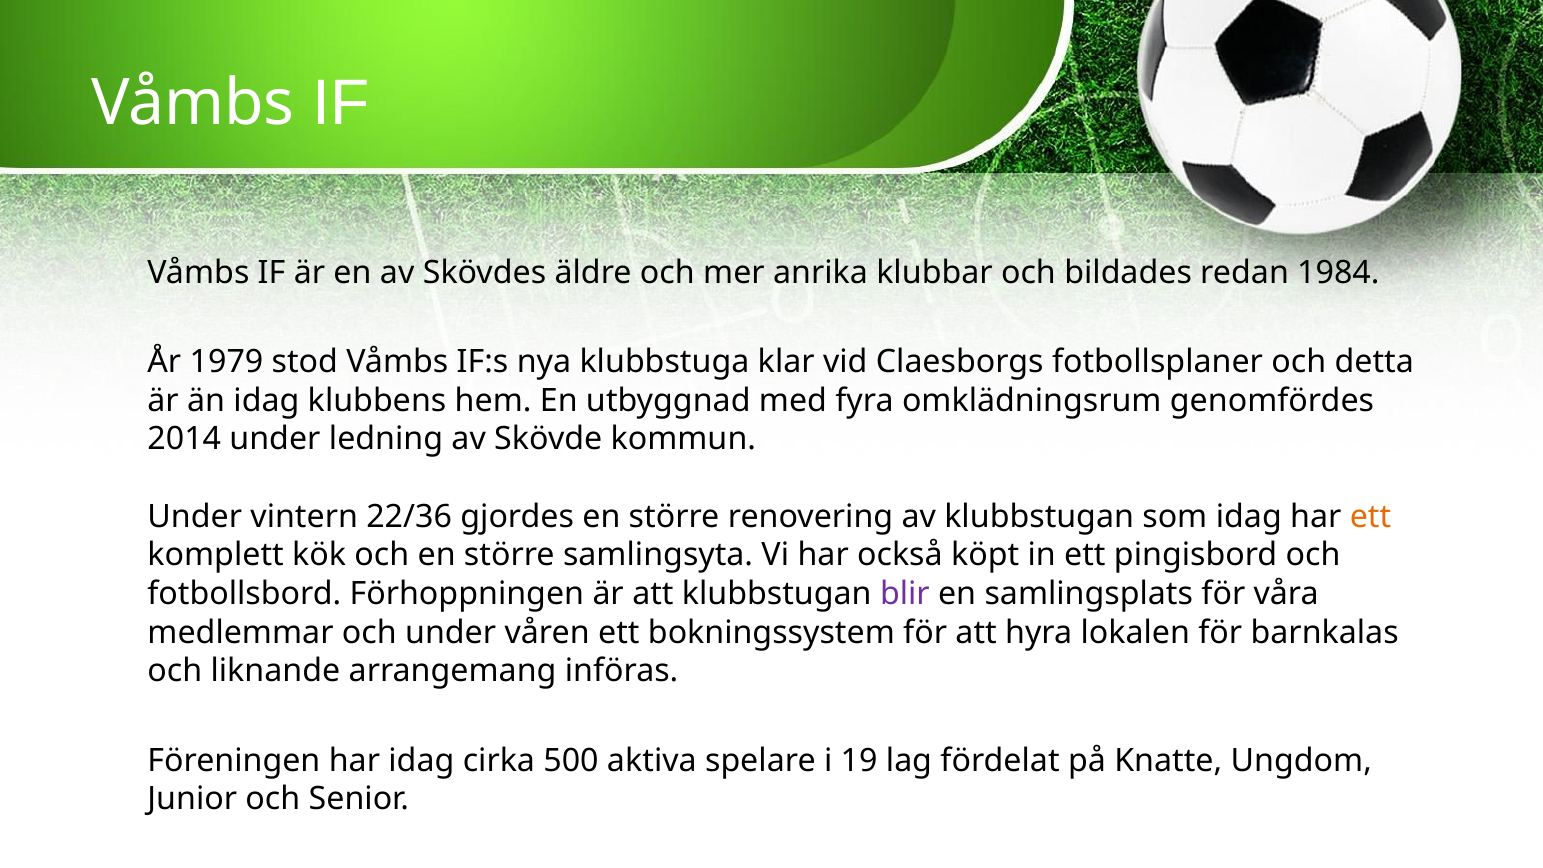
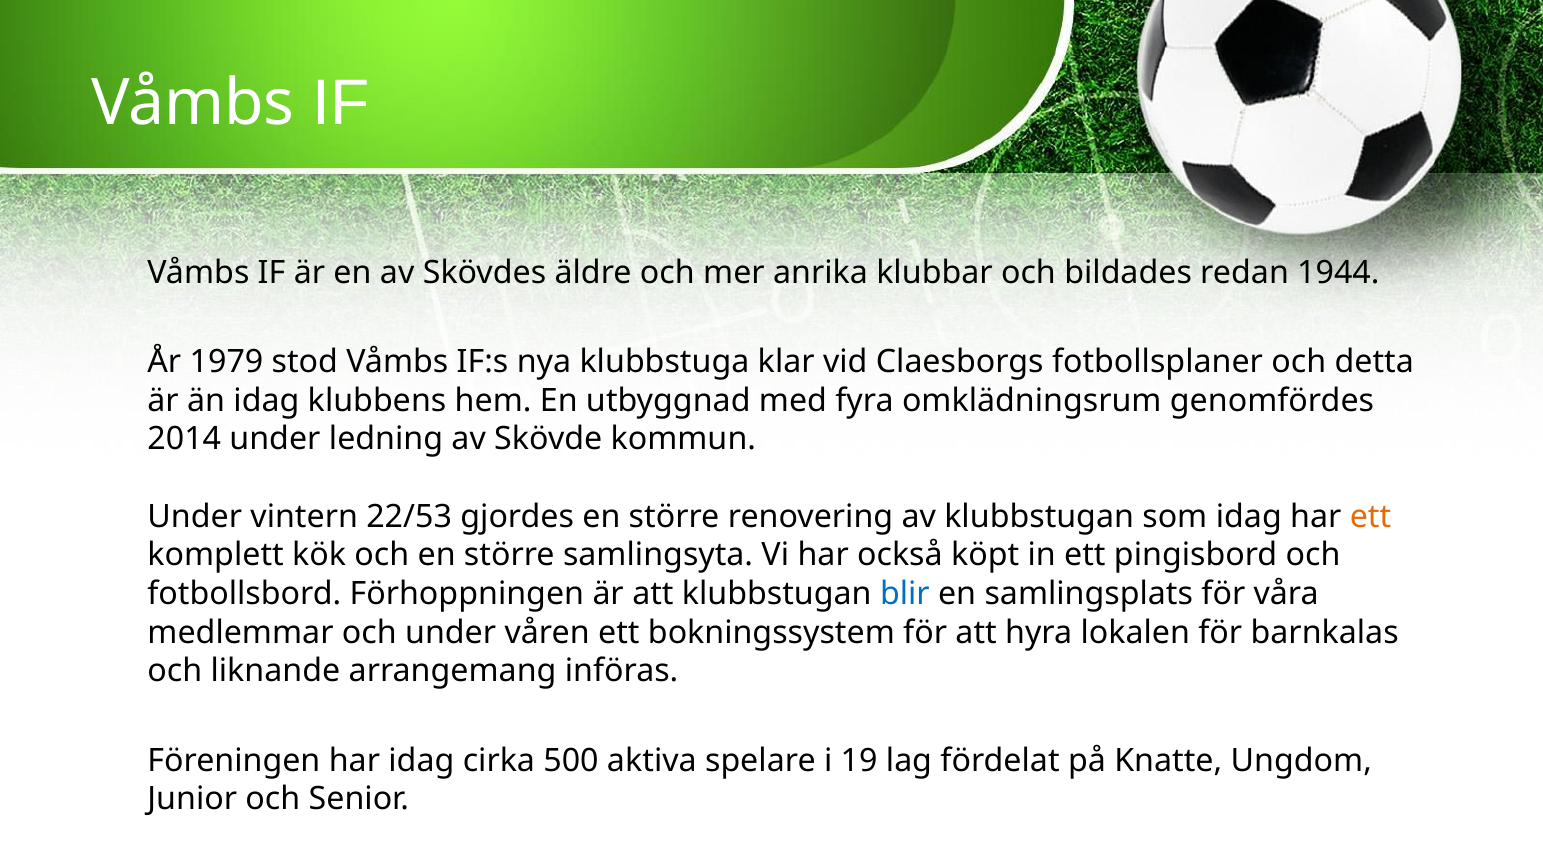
1984: 1984 -> 1944
22/36: 22/36 -> 22/53
blir colour: purple -> blue
